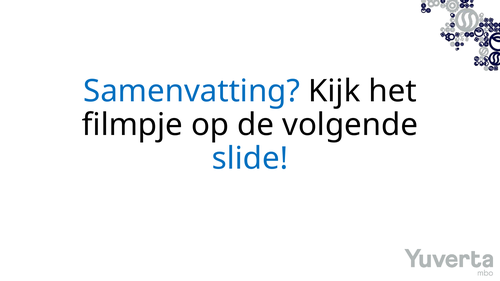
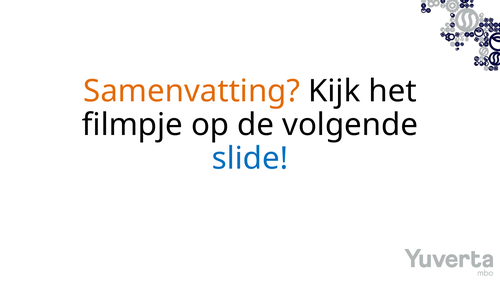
Samenvatting colour: blue -> orange
